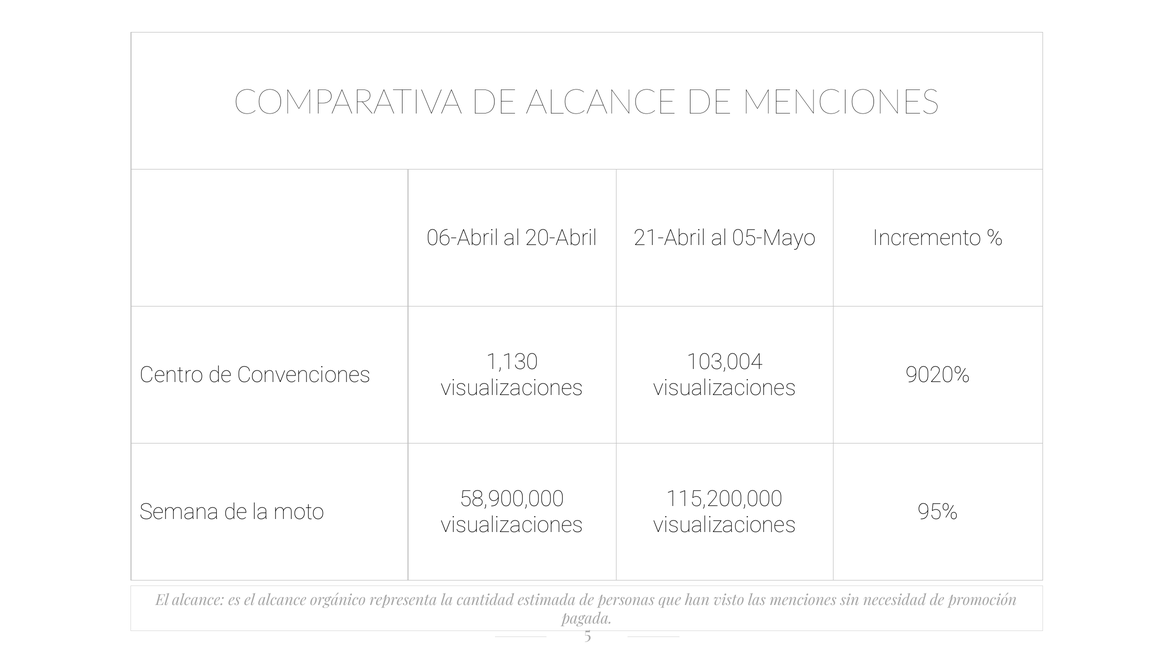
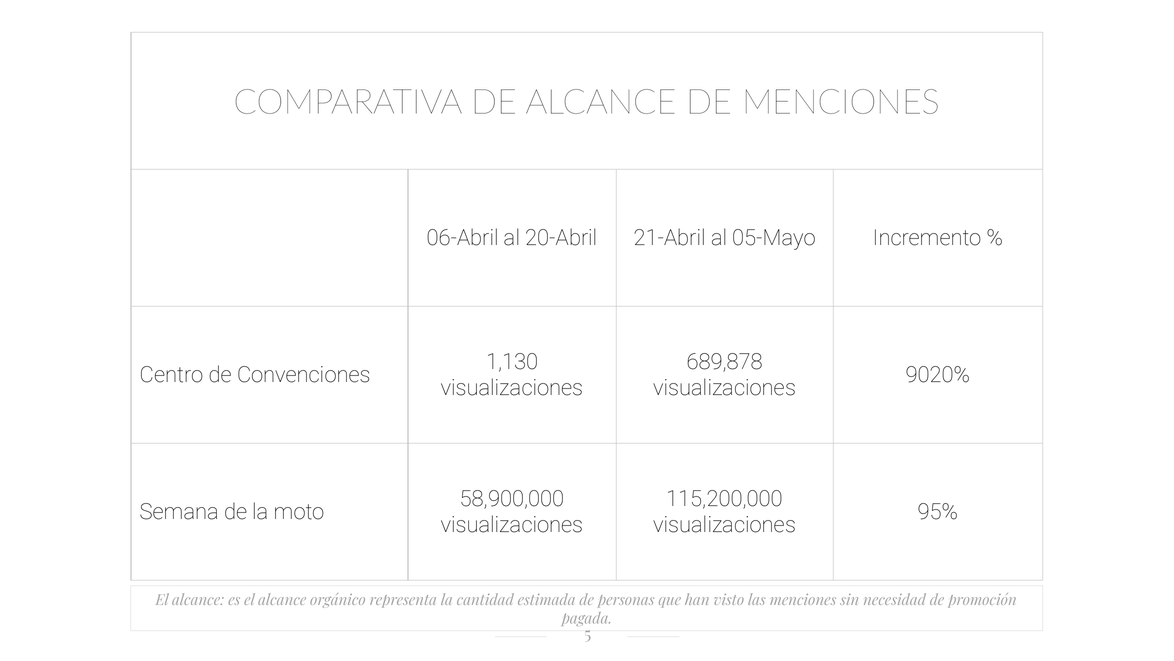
103,004: 103,004 -> 689,878
